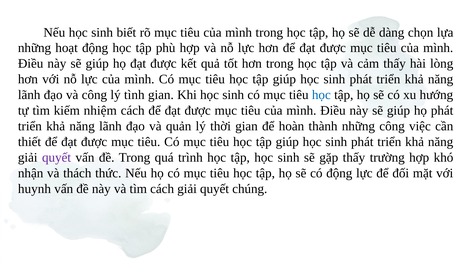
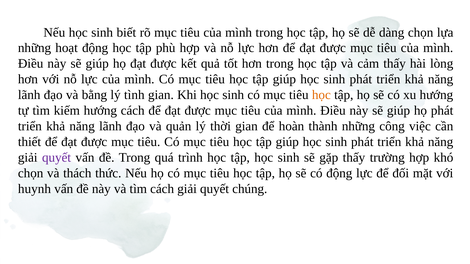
và công: công -> bằng
học at (321, 95) colour: blue -> orange
kiếm nhiệm: nhiệm -> hướng
nhận at (31, 173): nhận -> chọn
